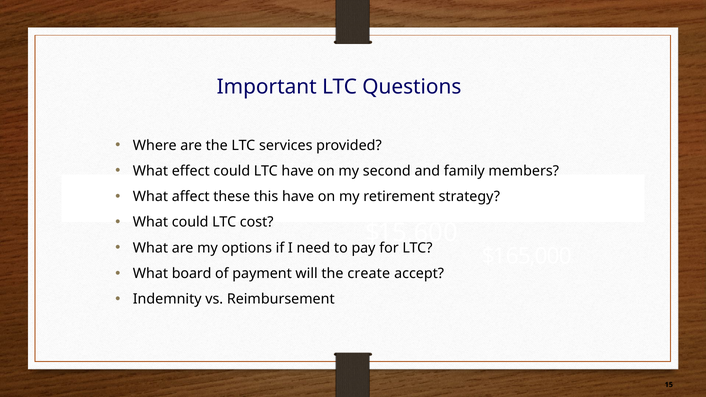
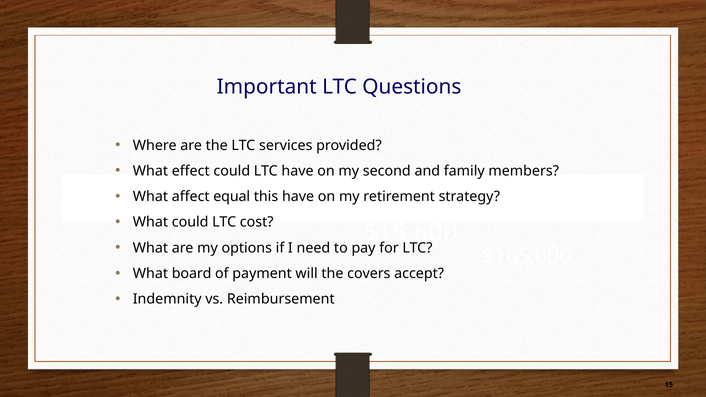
these: these -> equal
create: create -> covers
